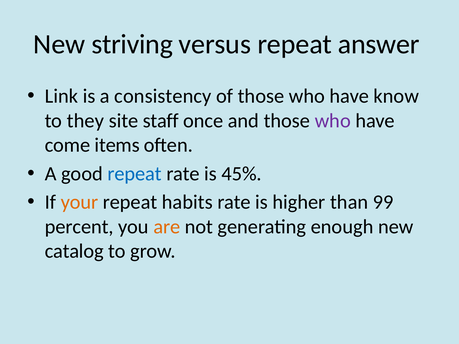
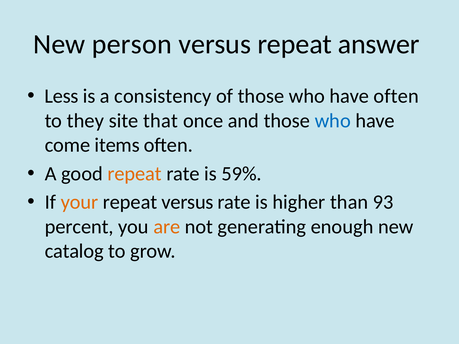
striving: striving -> person
Link: Link -> Less
have know: know -> often
staff: staff -> that
who at (333, 121) colour: purple -> blue
repeat at (135, 174) colour: blue -> orange
45%: 45% -> 59%
repeat habits: habits -> versus
99: 99 -> 93
